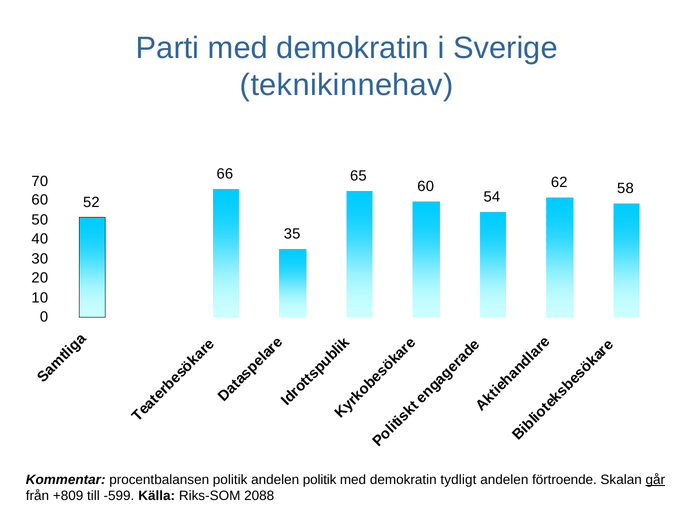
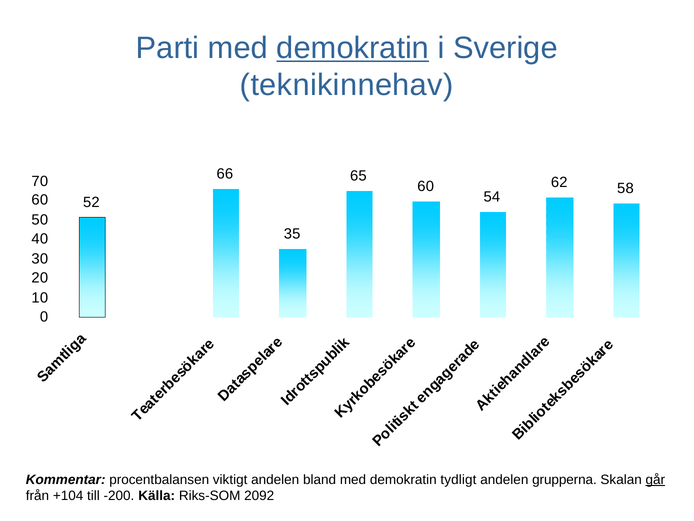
demokratin at (353, 48) underline: none -> present
procentbalansen politik: politik -> viktigt
andelen politik: politik -> bland
förtroende: förtroende -> grupperna
+809: +809 -> +104
-599: -599 -> -200
2088: 2088 -> 2092
